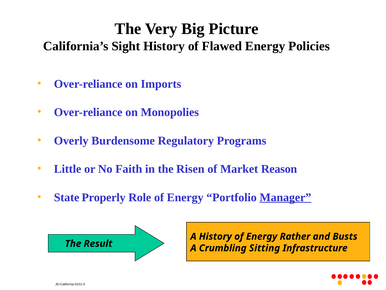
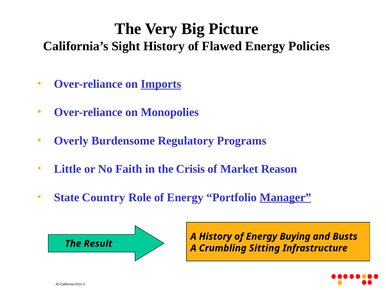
Imports underline: none -> present
Risen: Risen -> Crisis
Properly: Properly -> Country
Rather: Rather -> Buying
